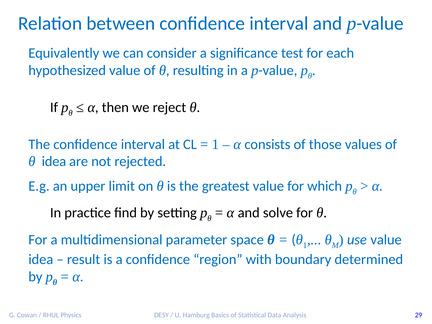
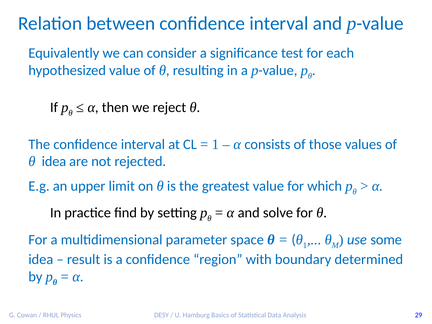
use value: value -> some
